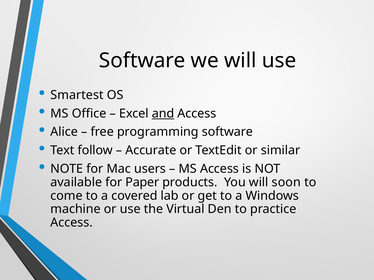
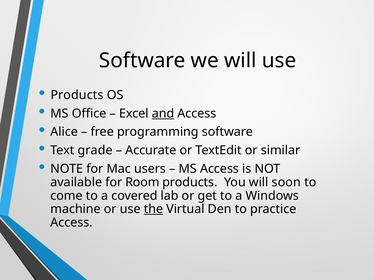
Smartest at (77, 95): Smartest -> Products
follow: follow -> grade
Paper: Paper -> Room
the underline: none -> present
